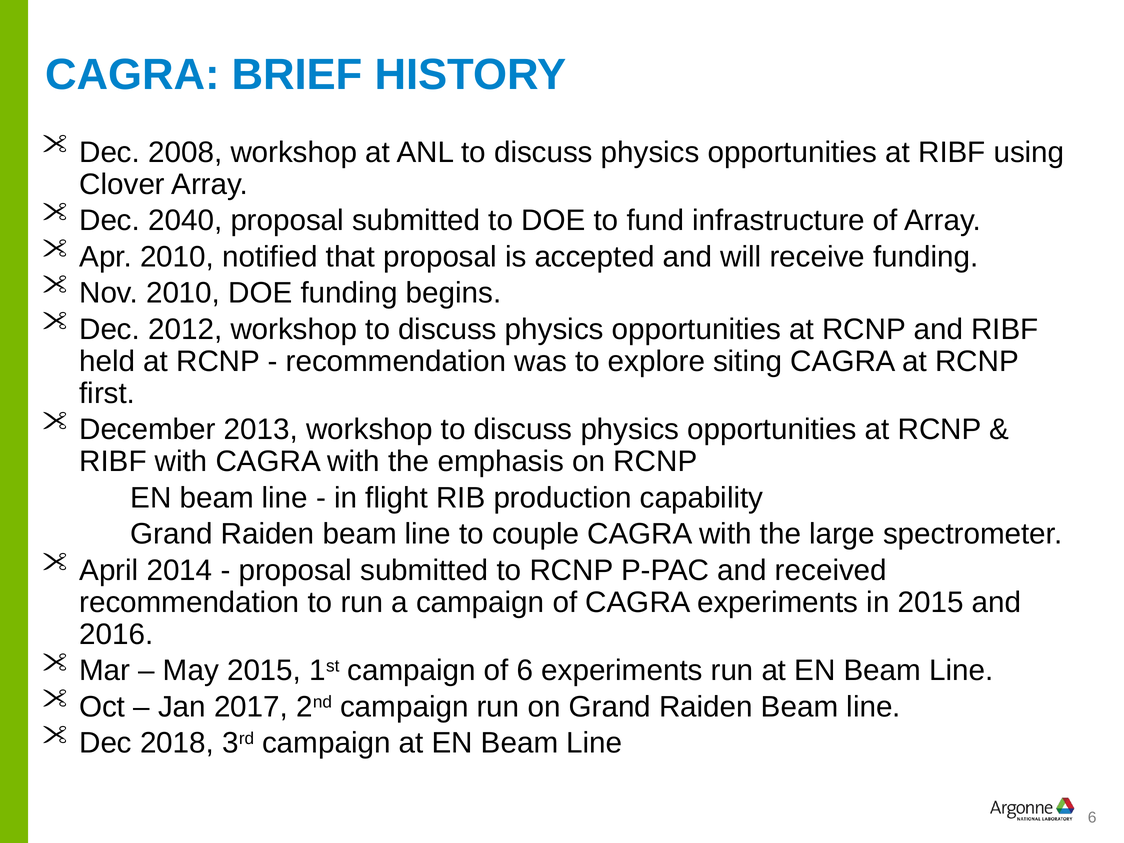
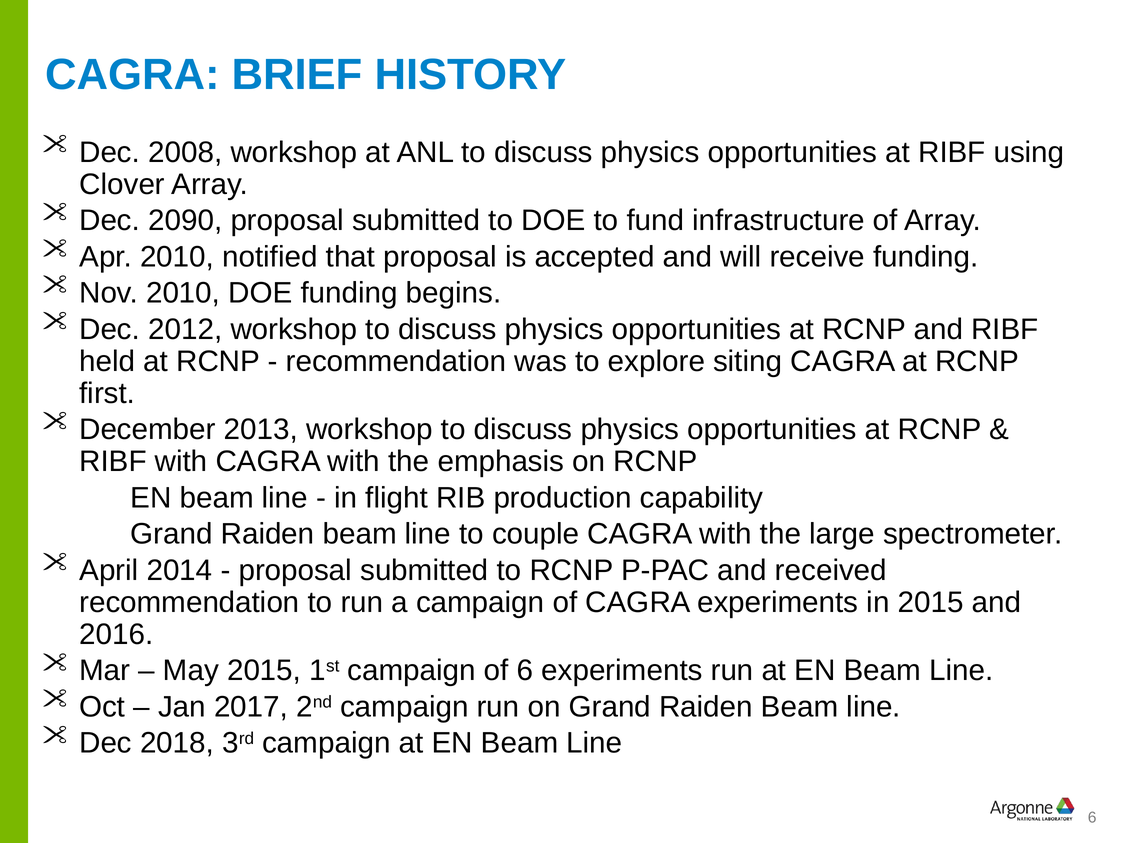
2040: 2040 -> 2090
